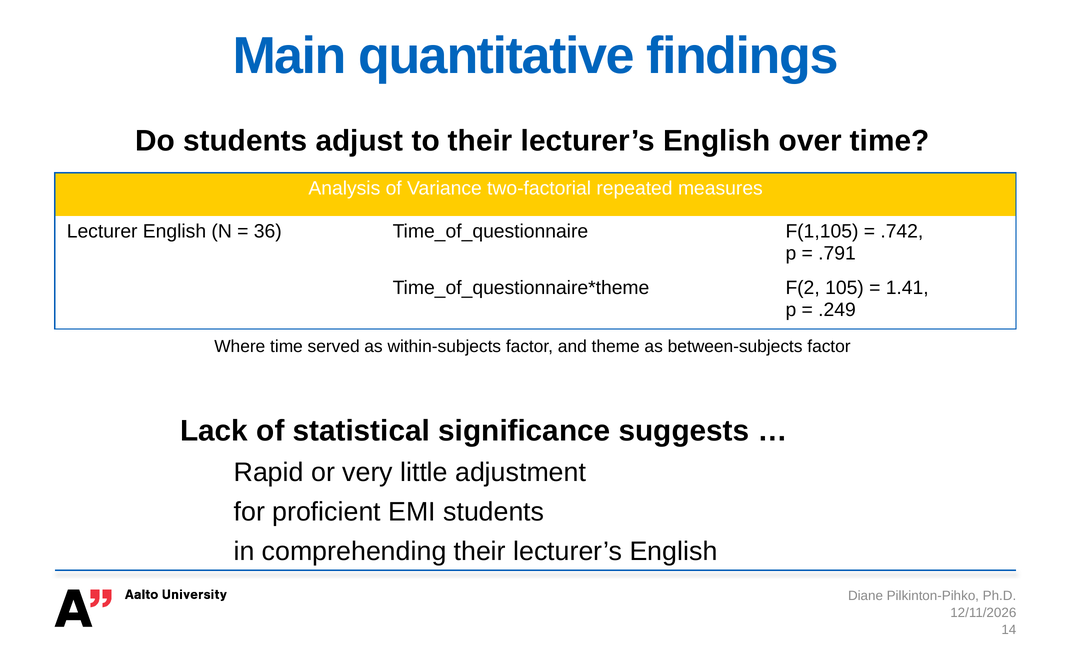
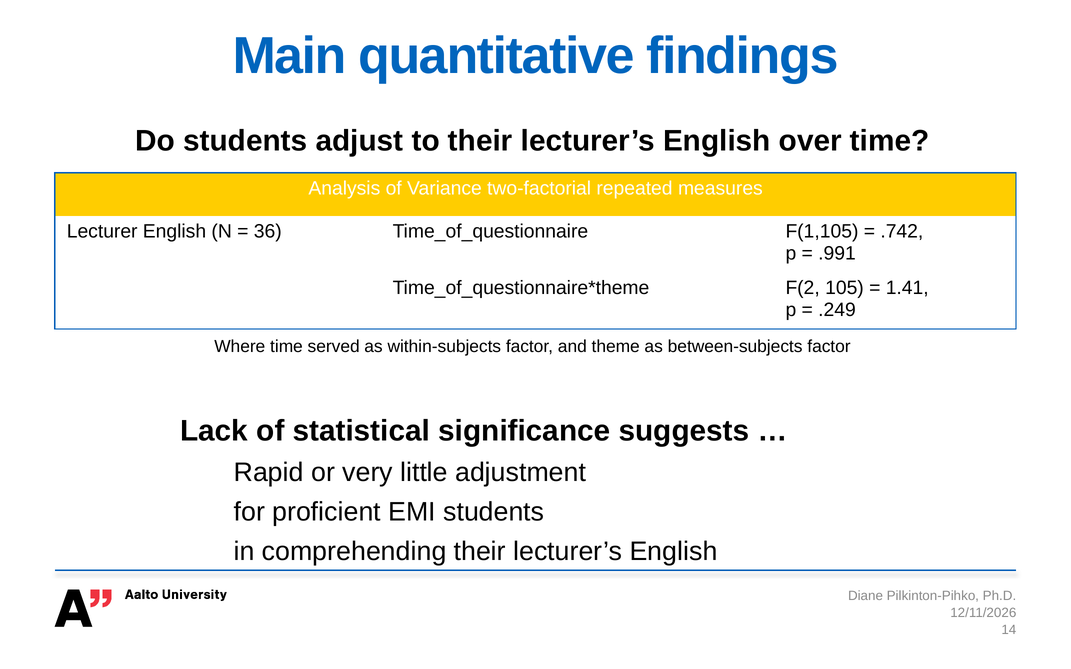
.791: .791 -> .991
